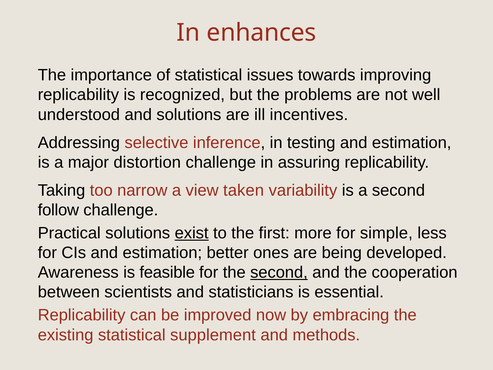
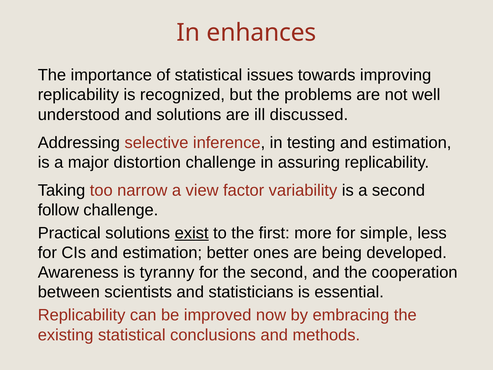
incentives: incentives -> discussed
taken: taken -> factor
feasible: feasible -> tyranny
second at (279, 272) underline: present -> none
supplement: supplement -> conclusions
